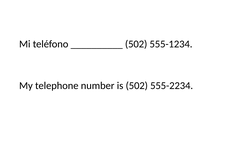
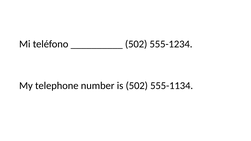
555-2234: 555-2234 -> 555-1134
